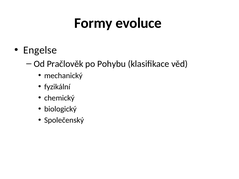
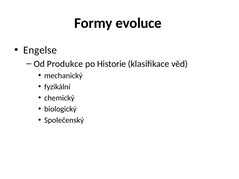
Pračlověk: Pračlověk -> Produkce
Pohybu: Pohybu -> Historie
